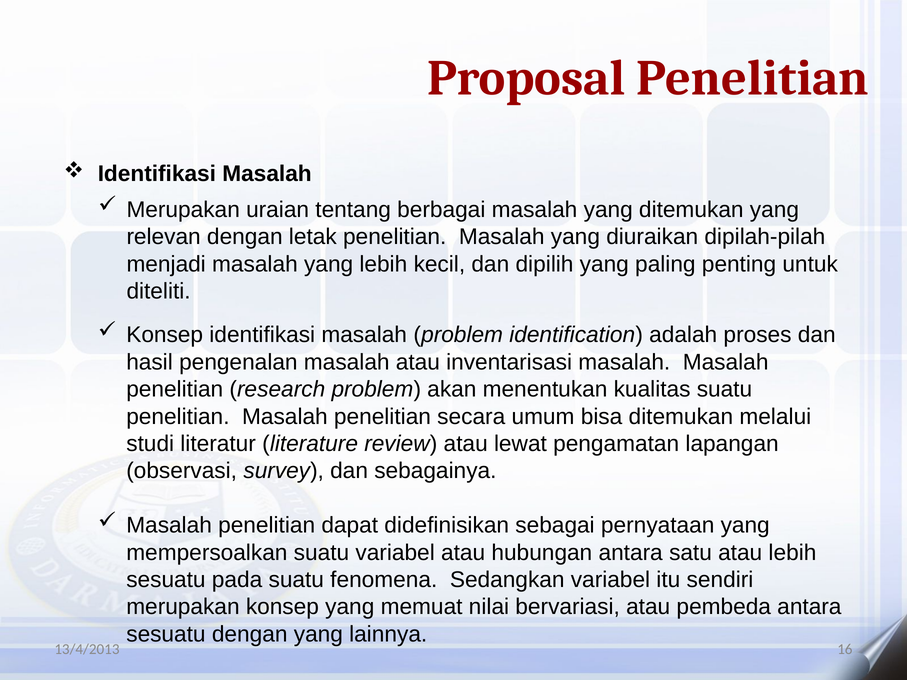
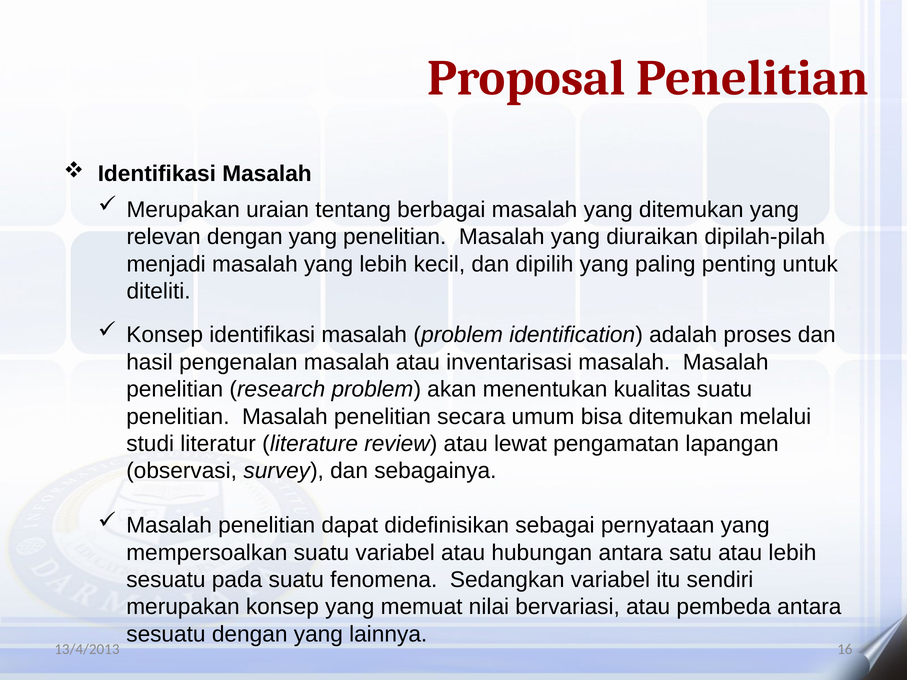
relevan dengan letak: letak -> yang
